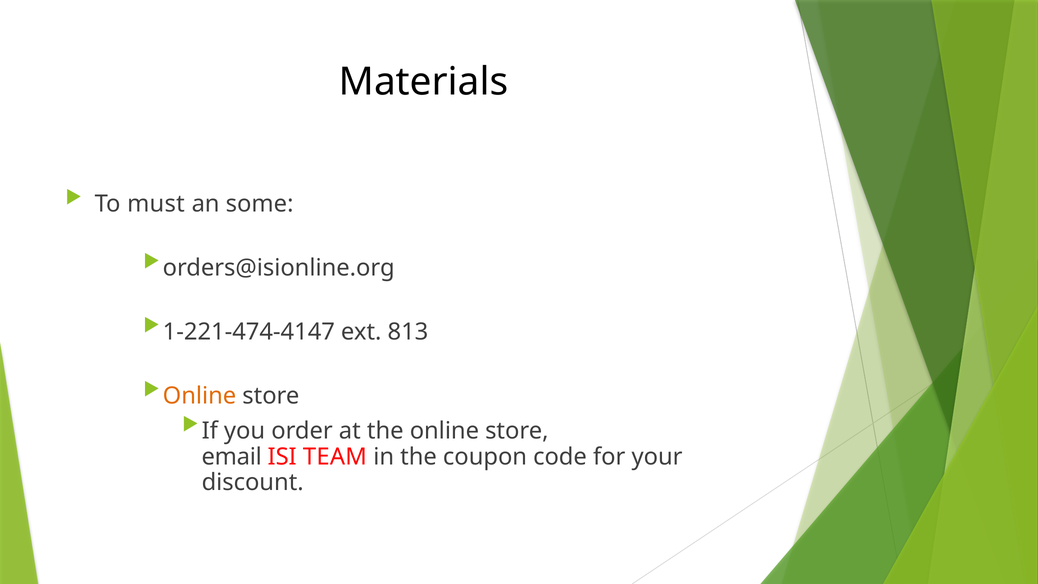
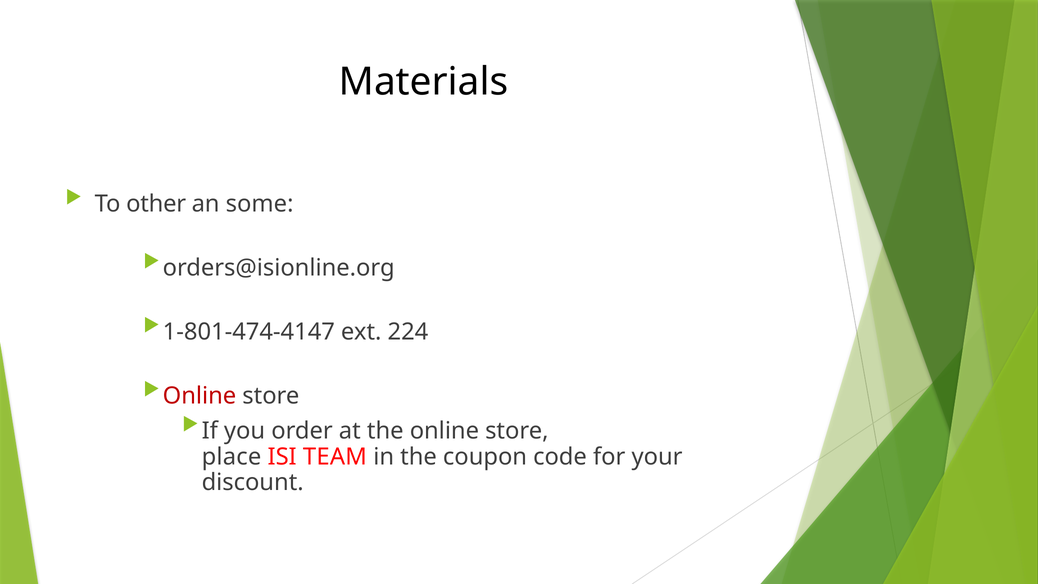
must: must -> other
1-221-474-4147: 1-221-474-4147 -> 1-801-474-4147
813: 813 -> 224
Online at (199, 396) colour: orange -> red
email: email -> place
